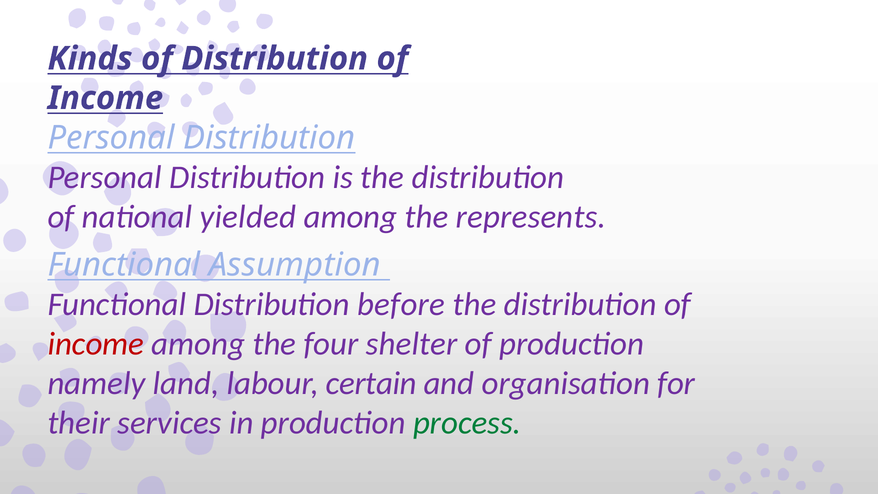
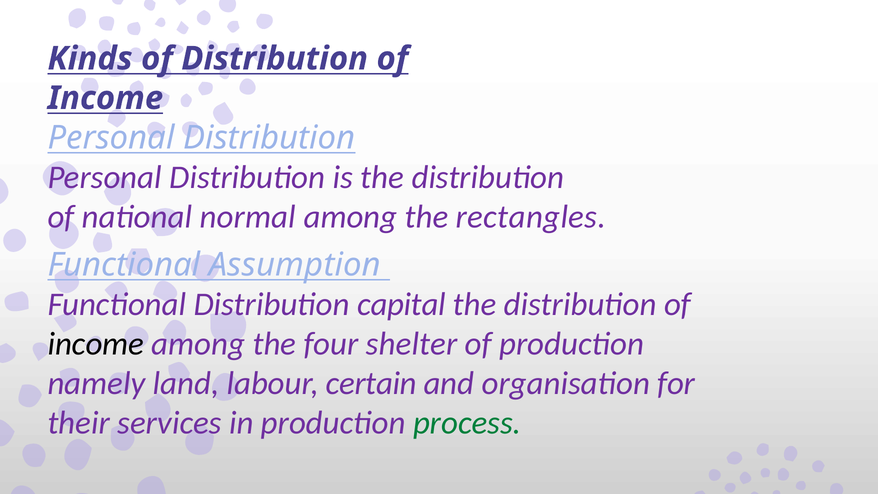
yielded: yielded -> normal
represents: represents -> rectangles
before: before -> capital
income at (96, 344) colour: red -> black
